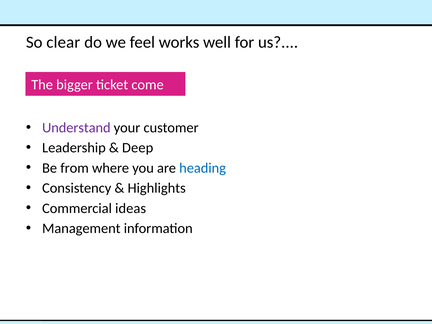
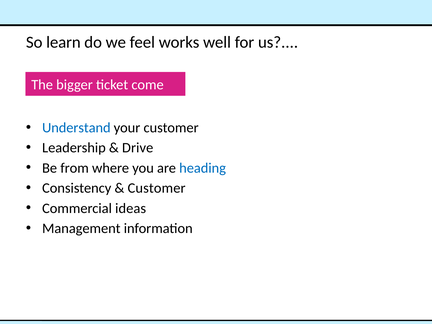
clear: clear -> learn
Understand colour: purple -> blue
Deep: Deep -> Drive
Highlights at (157, 188): Highlights -> Customer
